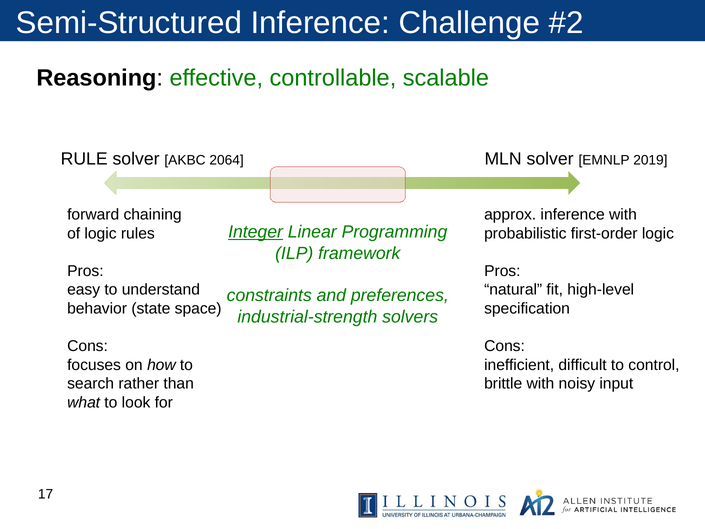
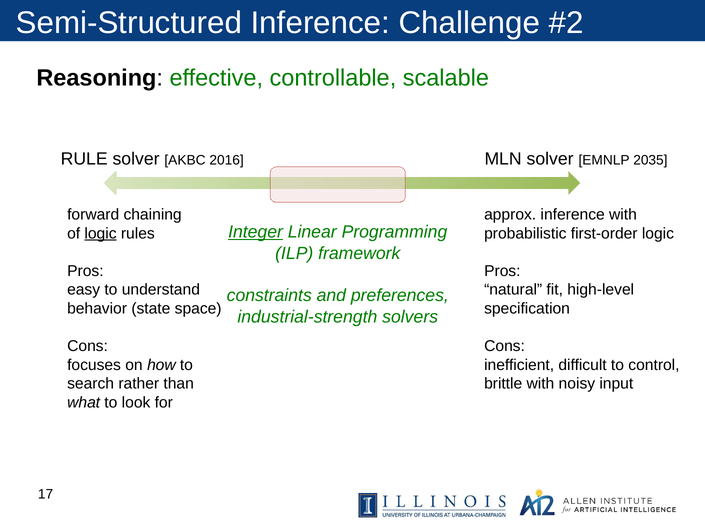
2064: 2064 -> 2016
2019: 2019 -> 2035
logic at (101, 233) underline: none -> present
